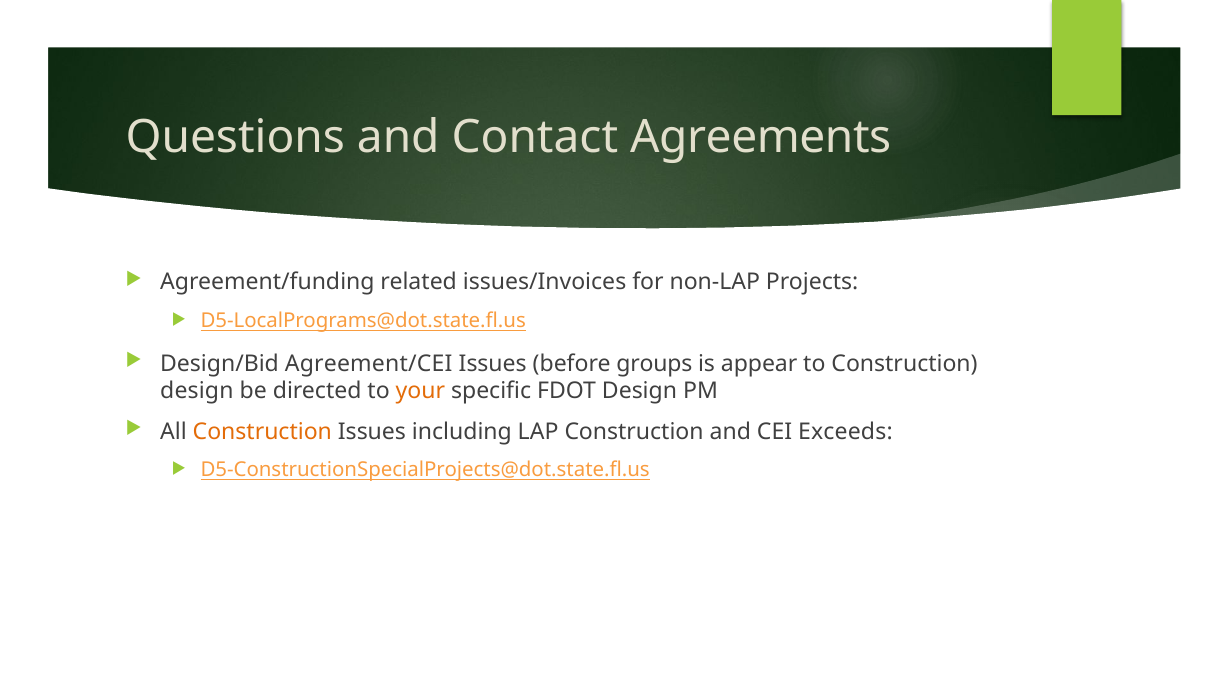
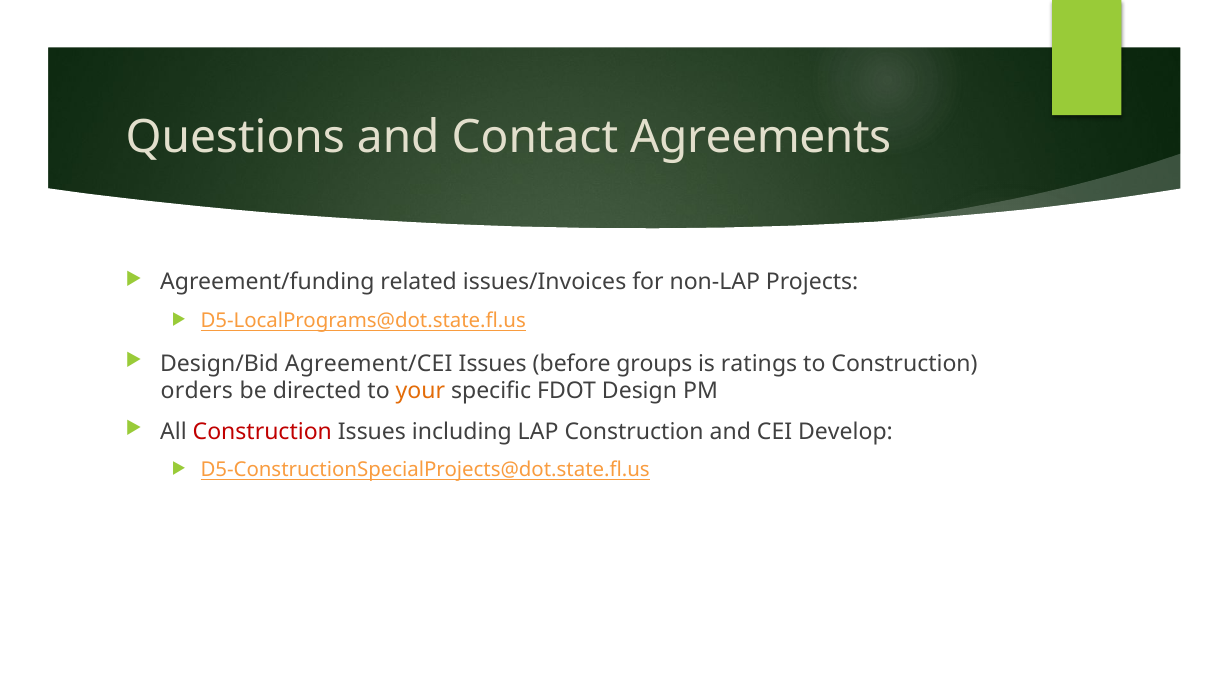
appear: appear -> ratings
design at (197, 391): design -> orders
Construction at (262, 432) colour: orange -> red
Exceeds: Exceeds -> Develop
